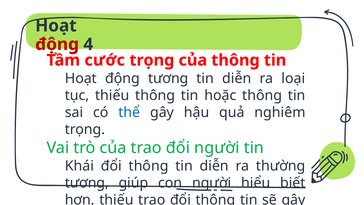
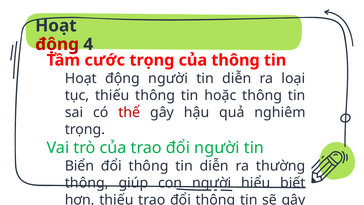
động tương: tương -> người
thể colour: blue -> red
Khái: Khái -> Biển
tương at (87, 183): tương -> thông
